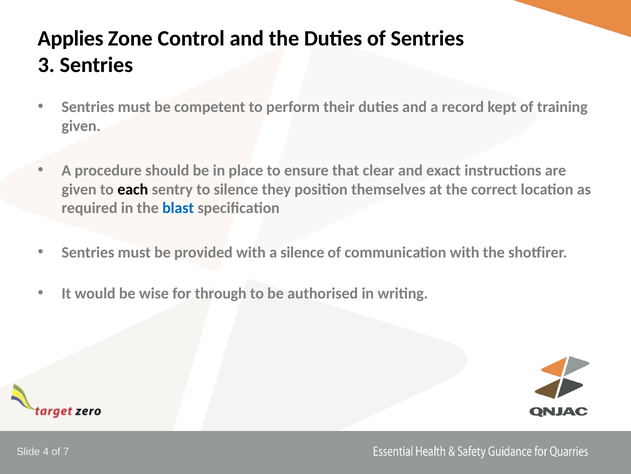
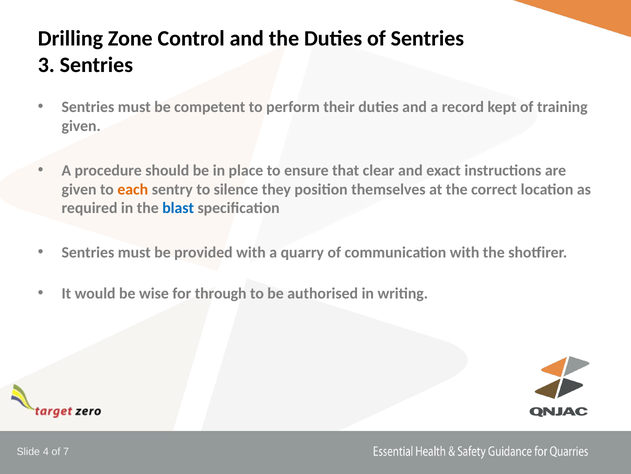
Applies: Applies -> Drilling
each colour: black -> orange
a silence: silence -> quarry
